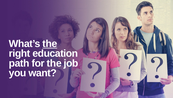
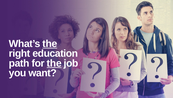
the at (54, 63) underline: none -> present
